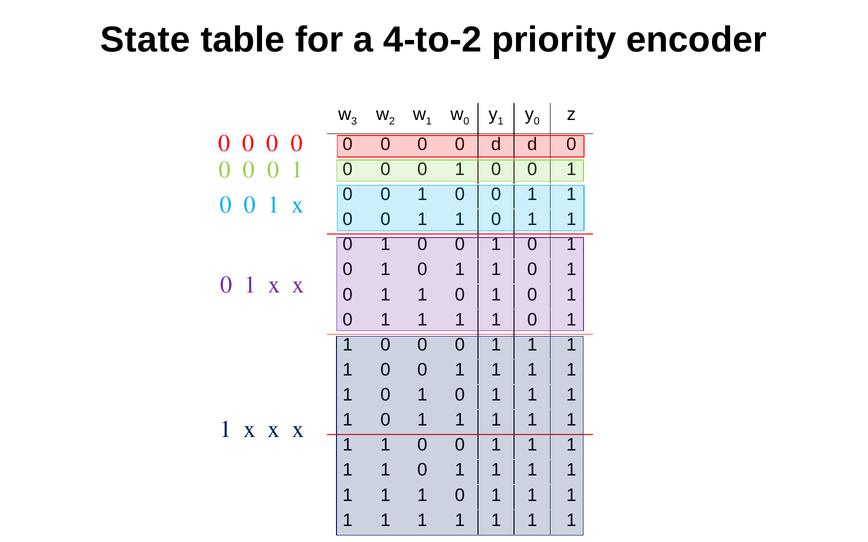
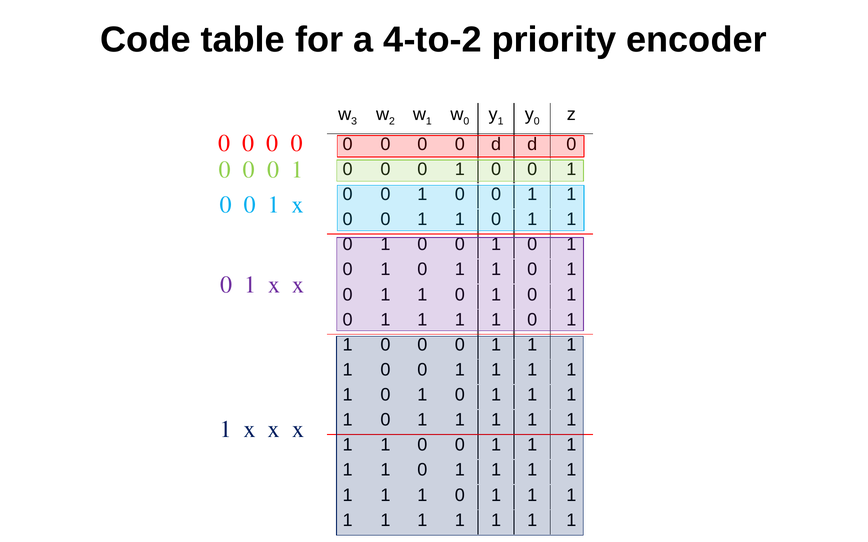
State: State -> Code
